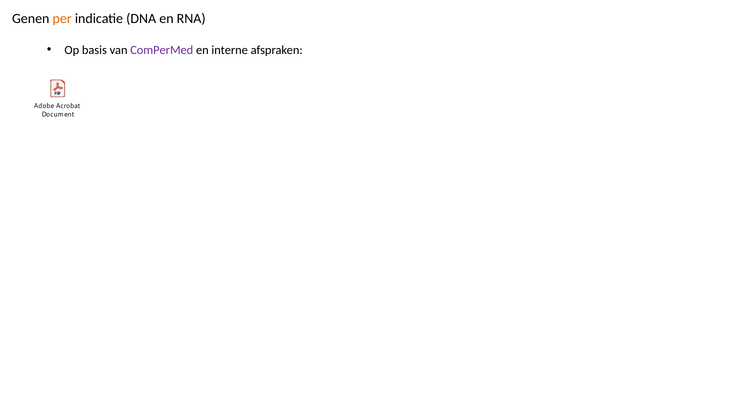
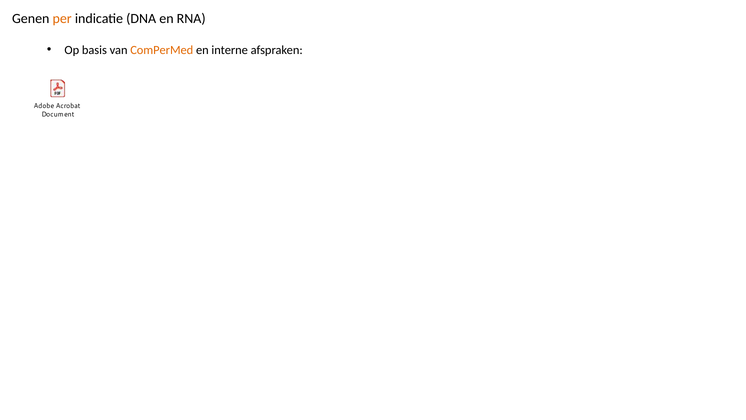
ComPerMed colour: purple -> orange
